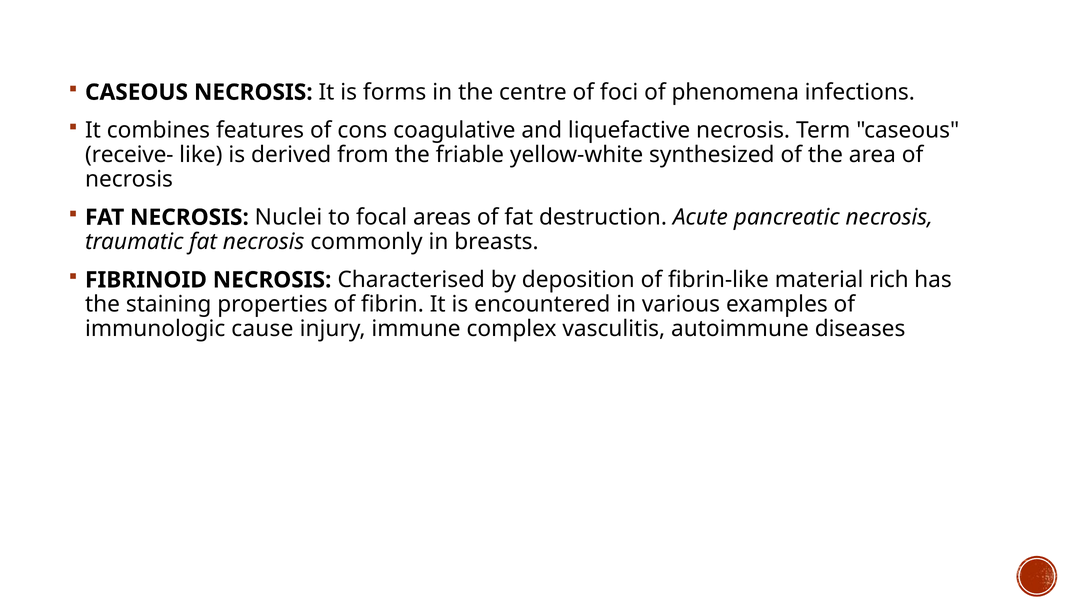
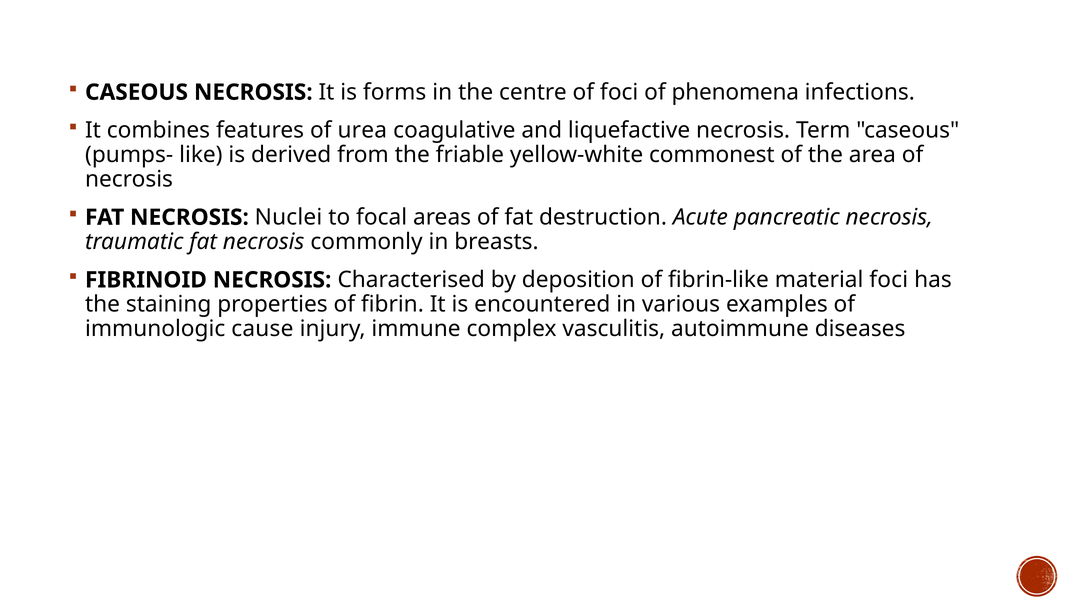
cons: cons -> urea
receive-: receive- -> pumps-
synthesized: synthesized -> commonest
material rich: rich -> foci
